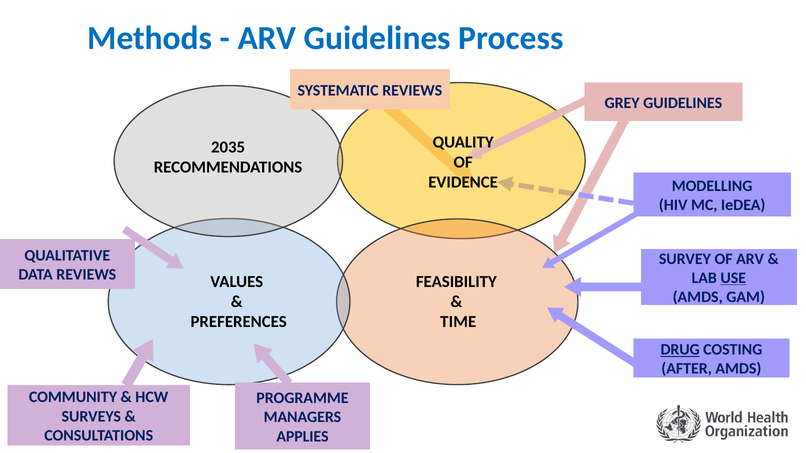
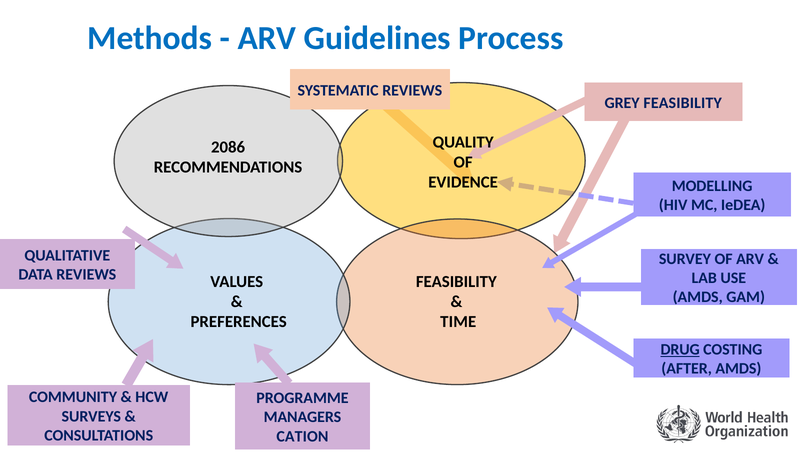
GREY GUIDELINES: GUIDELINES -> FEASIBILITY
2035: 2035 -> 2086
USE underline: present -> none
APPLIES: APPLIES -> CATION
